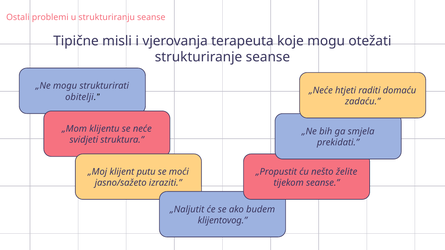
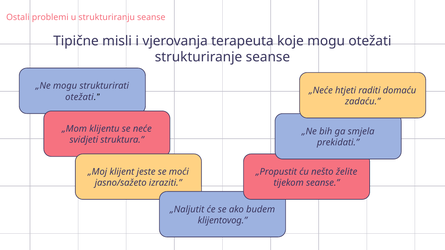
obitelji at (79, 97): obitelji -> otežati
putu: putu -> jeste
